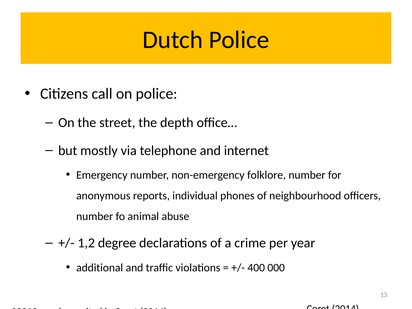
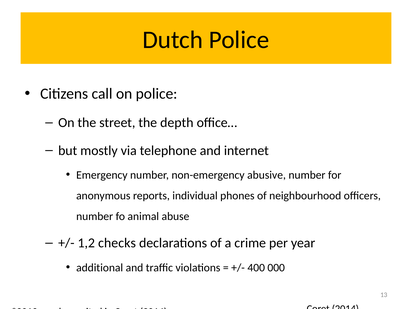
folklore: folklore -> abusive
degree: degree -> checks
